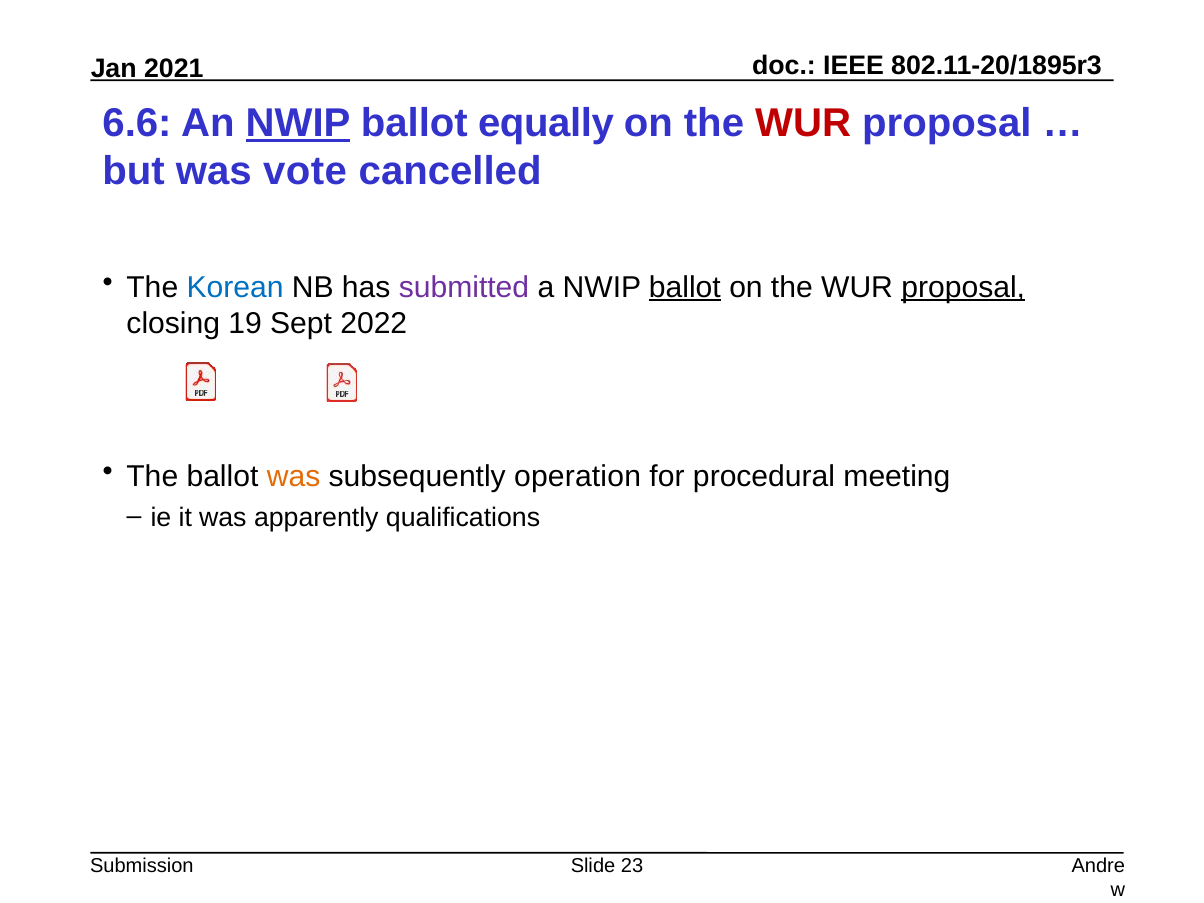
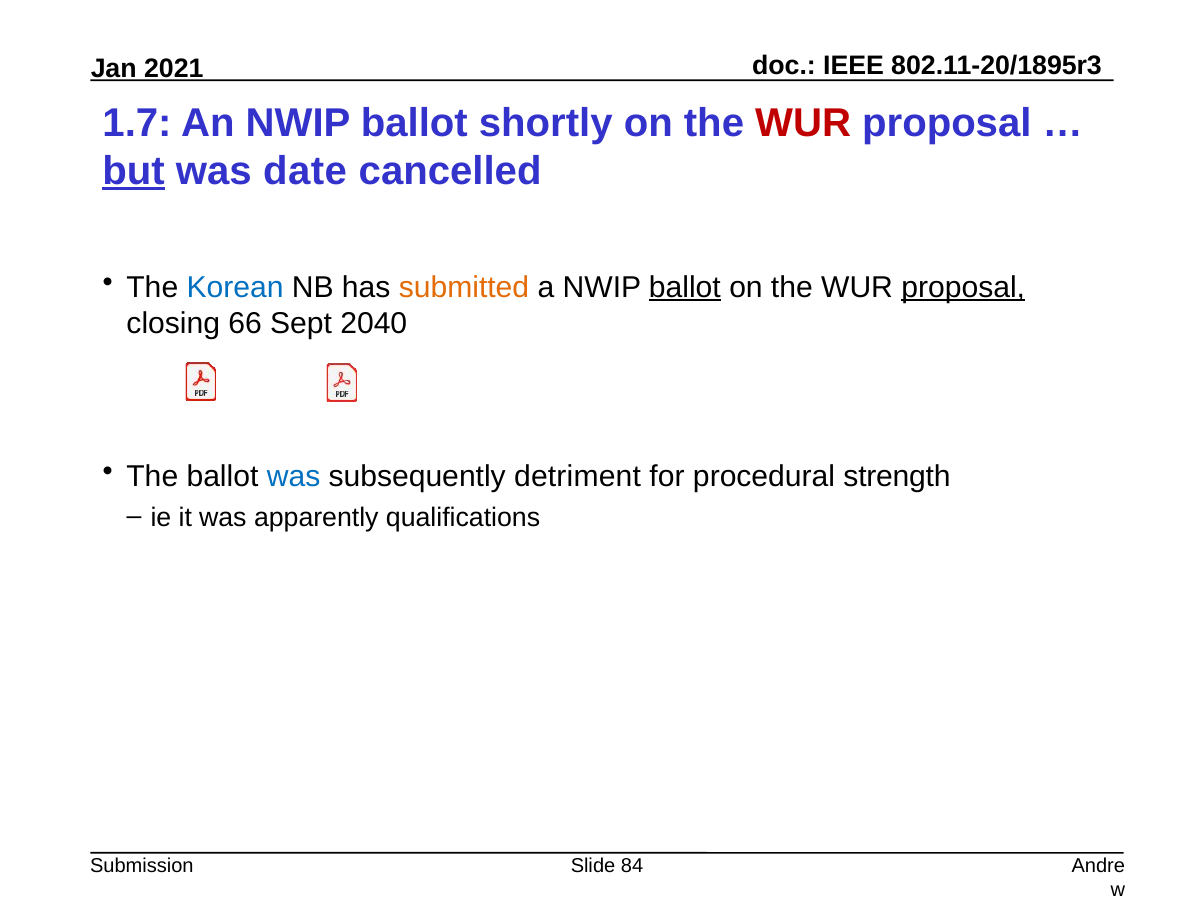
6.6: 6.6 -> 1.7
NWIP at (298, 123) underline: present -> none
equally: equally -> shortly
but underline: none -> present
vote: vote -> date
submitted colour: purple -> orange
19: 19 -> 66
2022: 2022 -> 2040
was at (294, 477) colour: orange -> blue
operation: operation -> detriment
meeting: meeting -> strength
23: 23 -> 84
